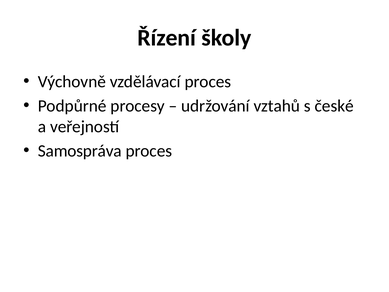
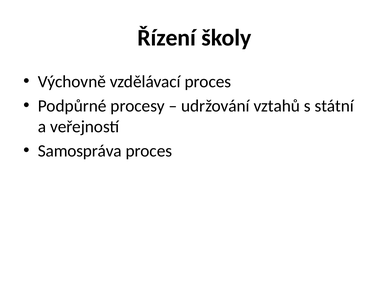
české: české -> státní
